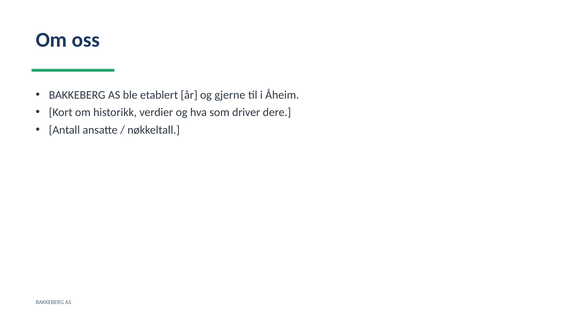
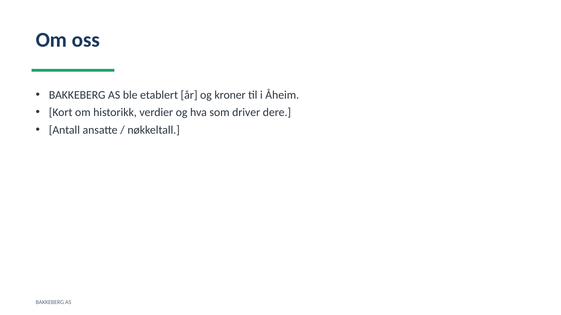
gjerne: gjerne -> kroner
